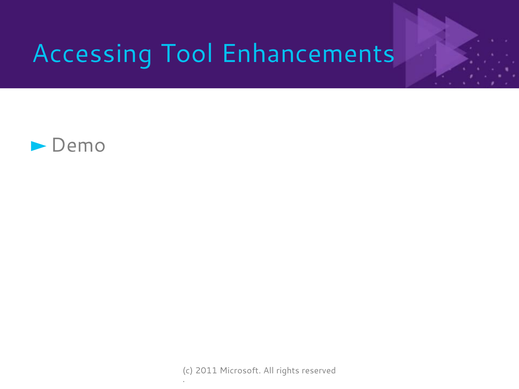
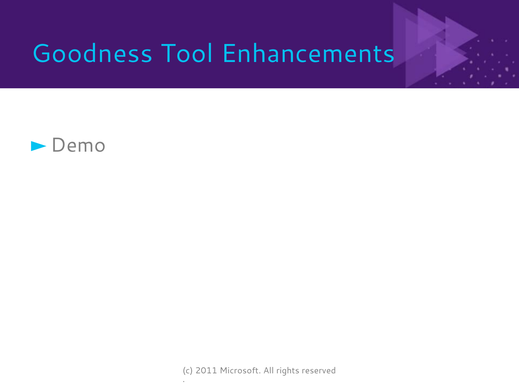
Accessing: Accessing -> Goodness
